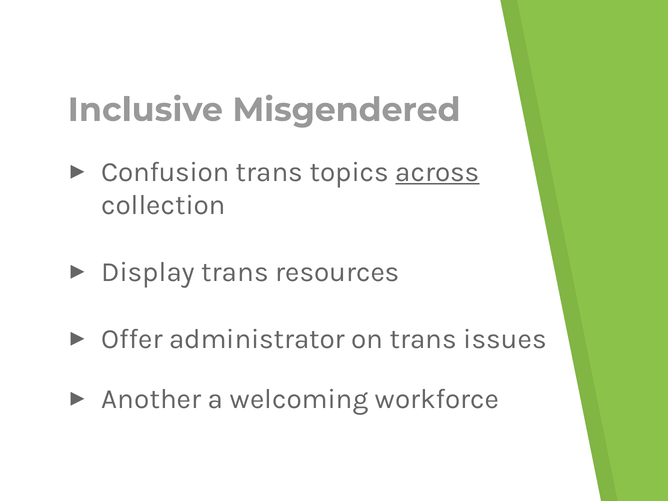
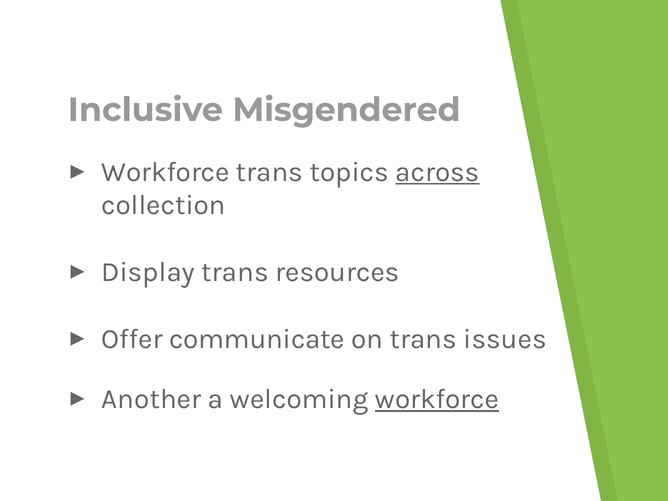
Confusion at (165, 172): Confusion -> Workforce
administrator: administrator -> communicate
workforce at (437, 399) underline: none -> present
